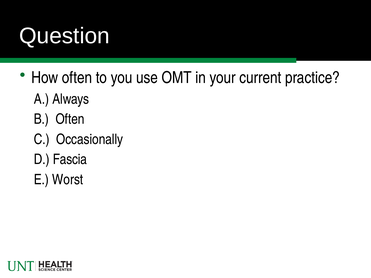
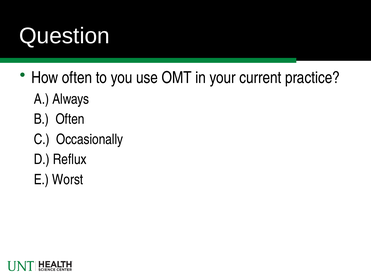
Fascia: Fascia -> Reflux
